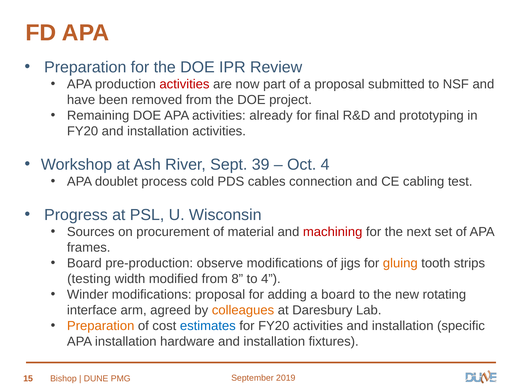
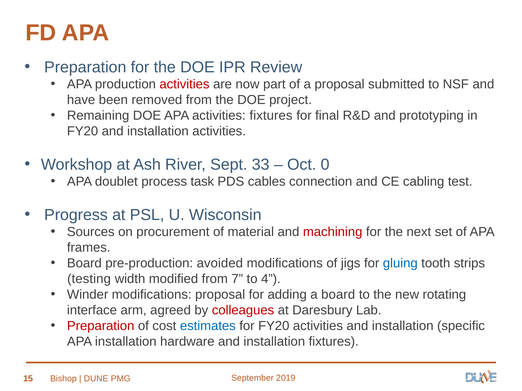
activities already: already -> fixtures
39: 39 -> 33
Oct 4: 4 -> 0
cold: cold -> task
observe: observe -> avoided
gluing colour: orange -> blue
8: 8 -> 7
colleagues colour: orange -> red
Preparation at (101, 326) colour: orange -> red
